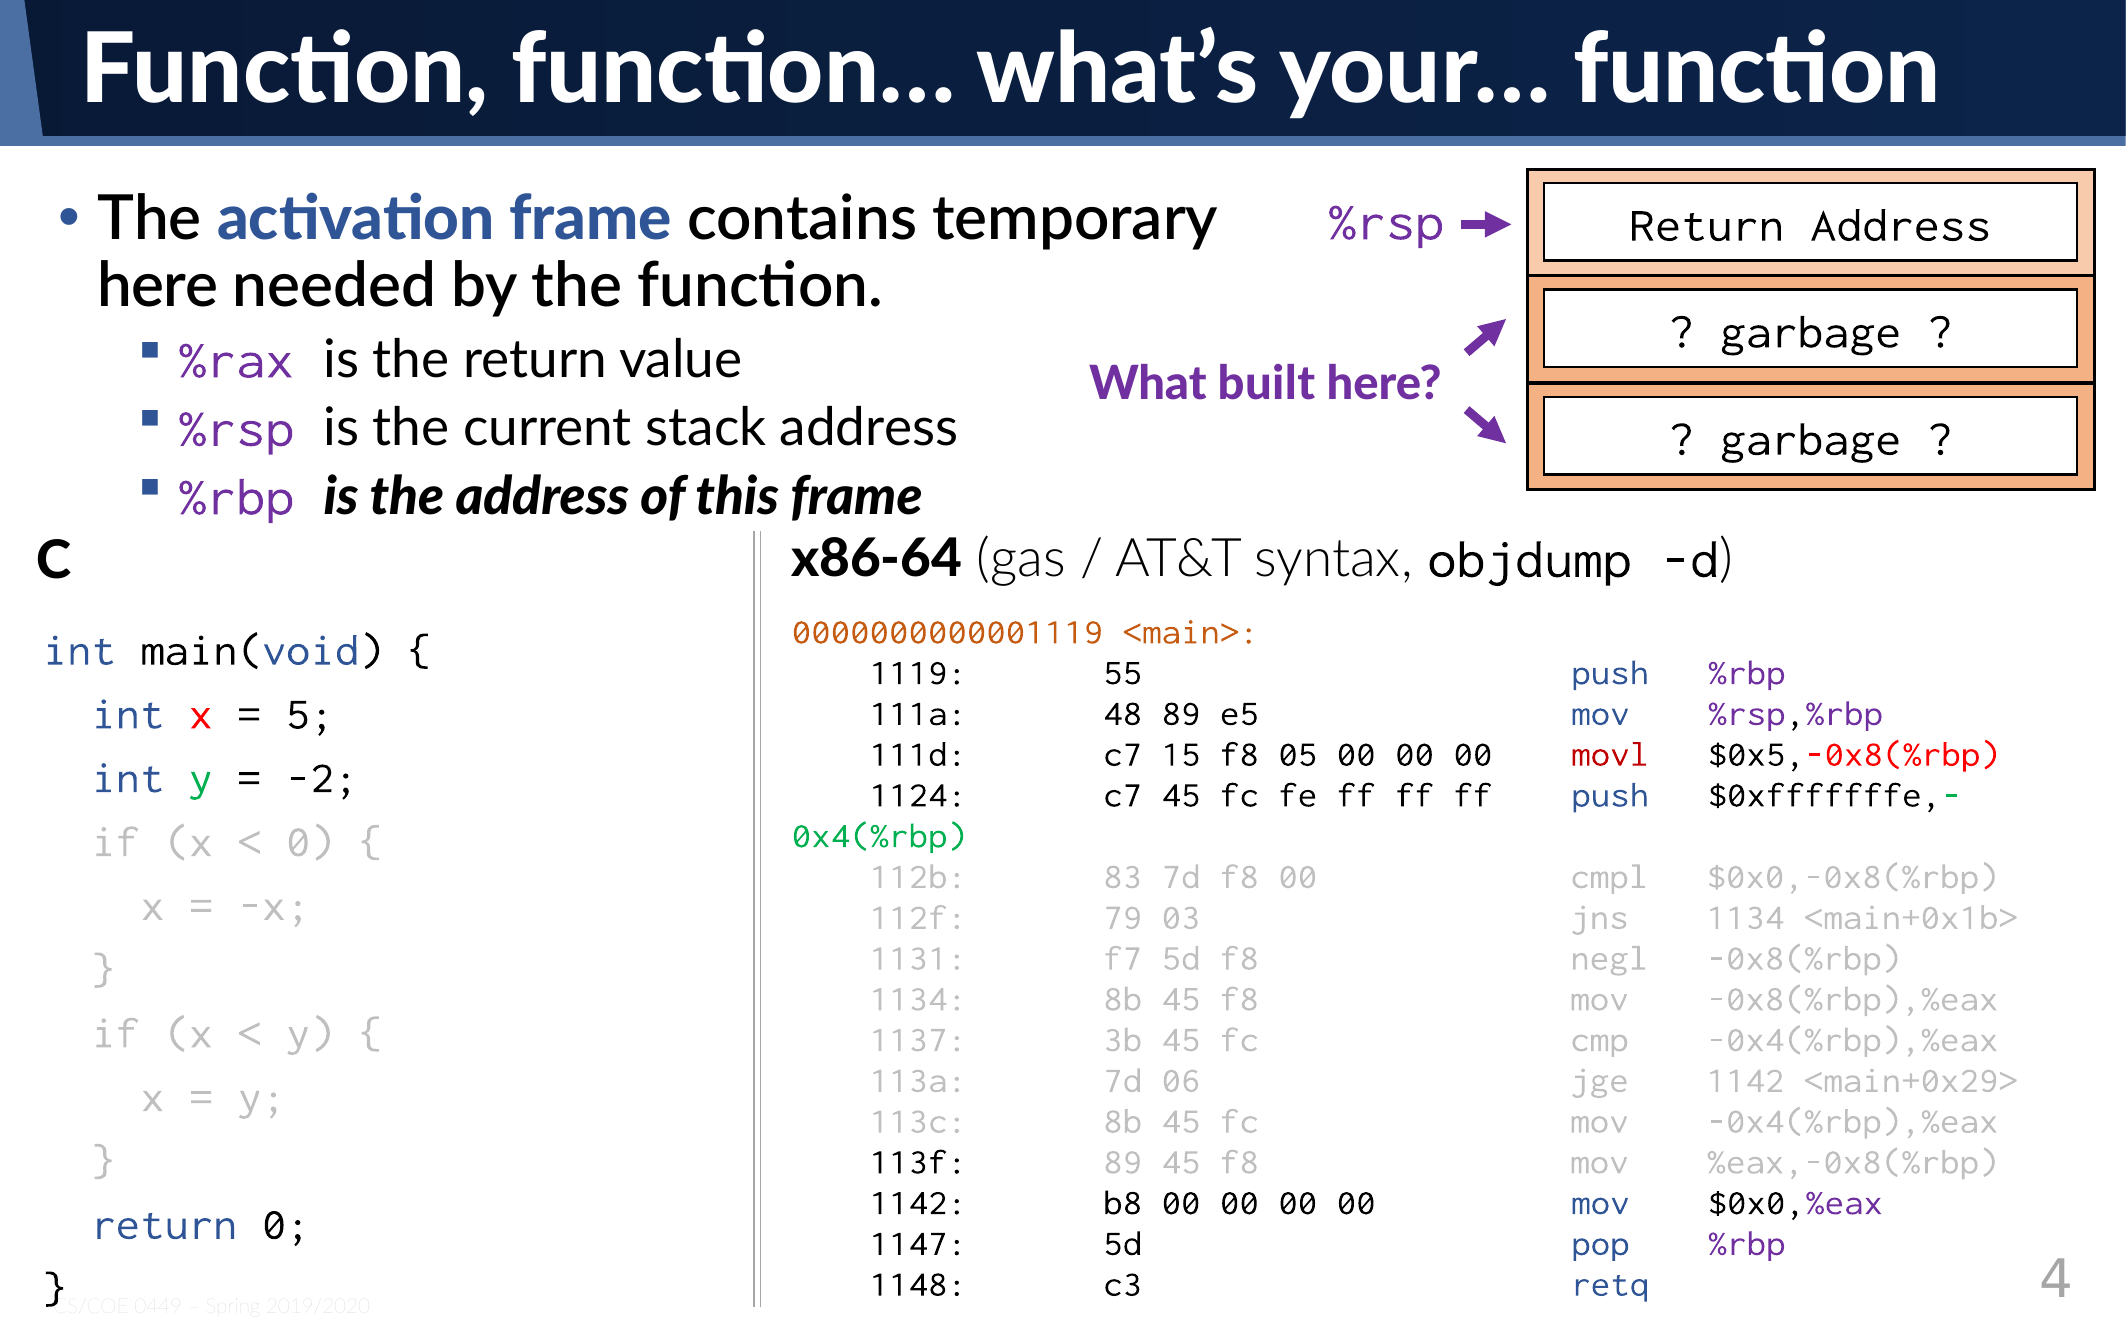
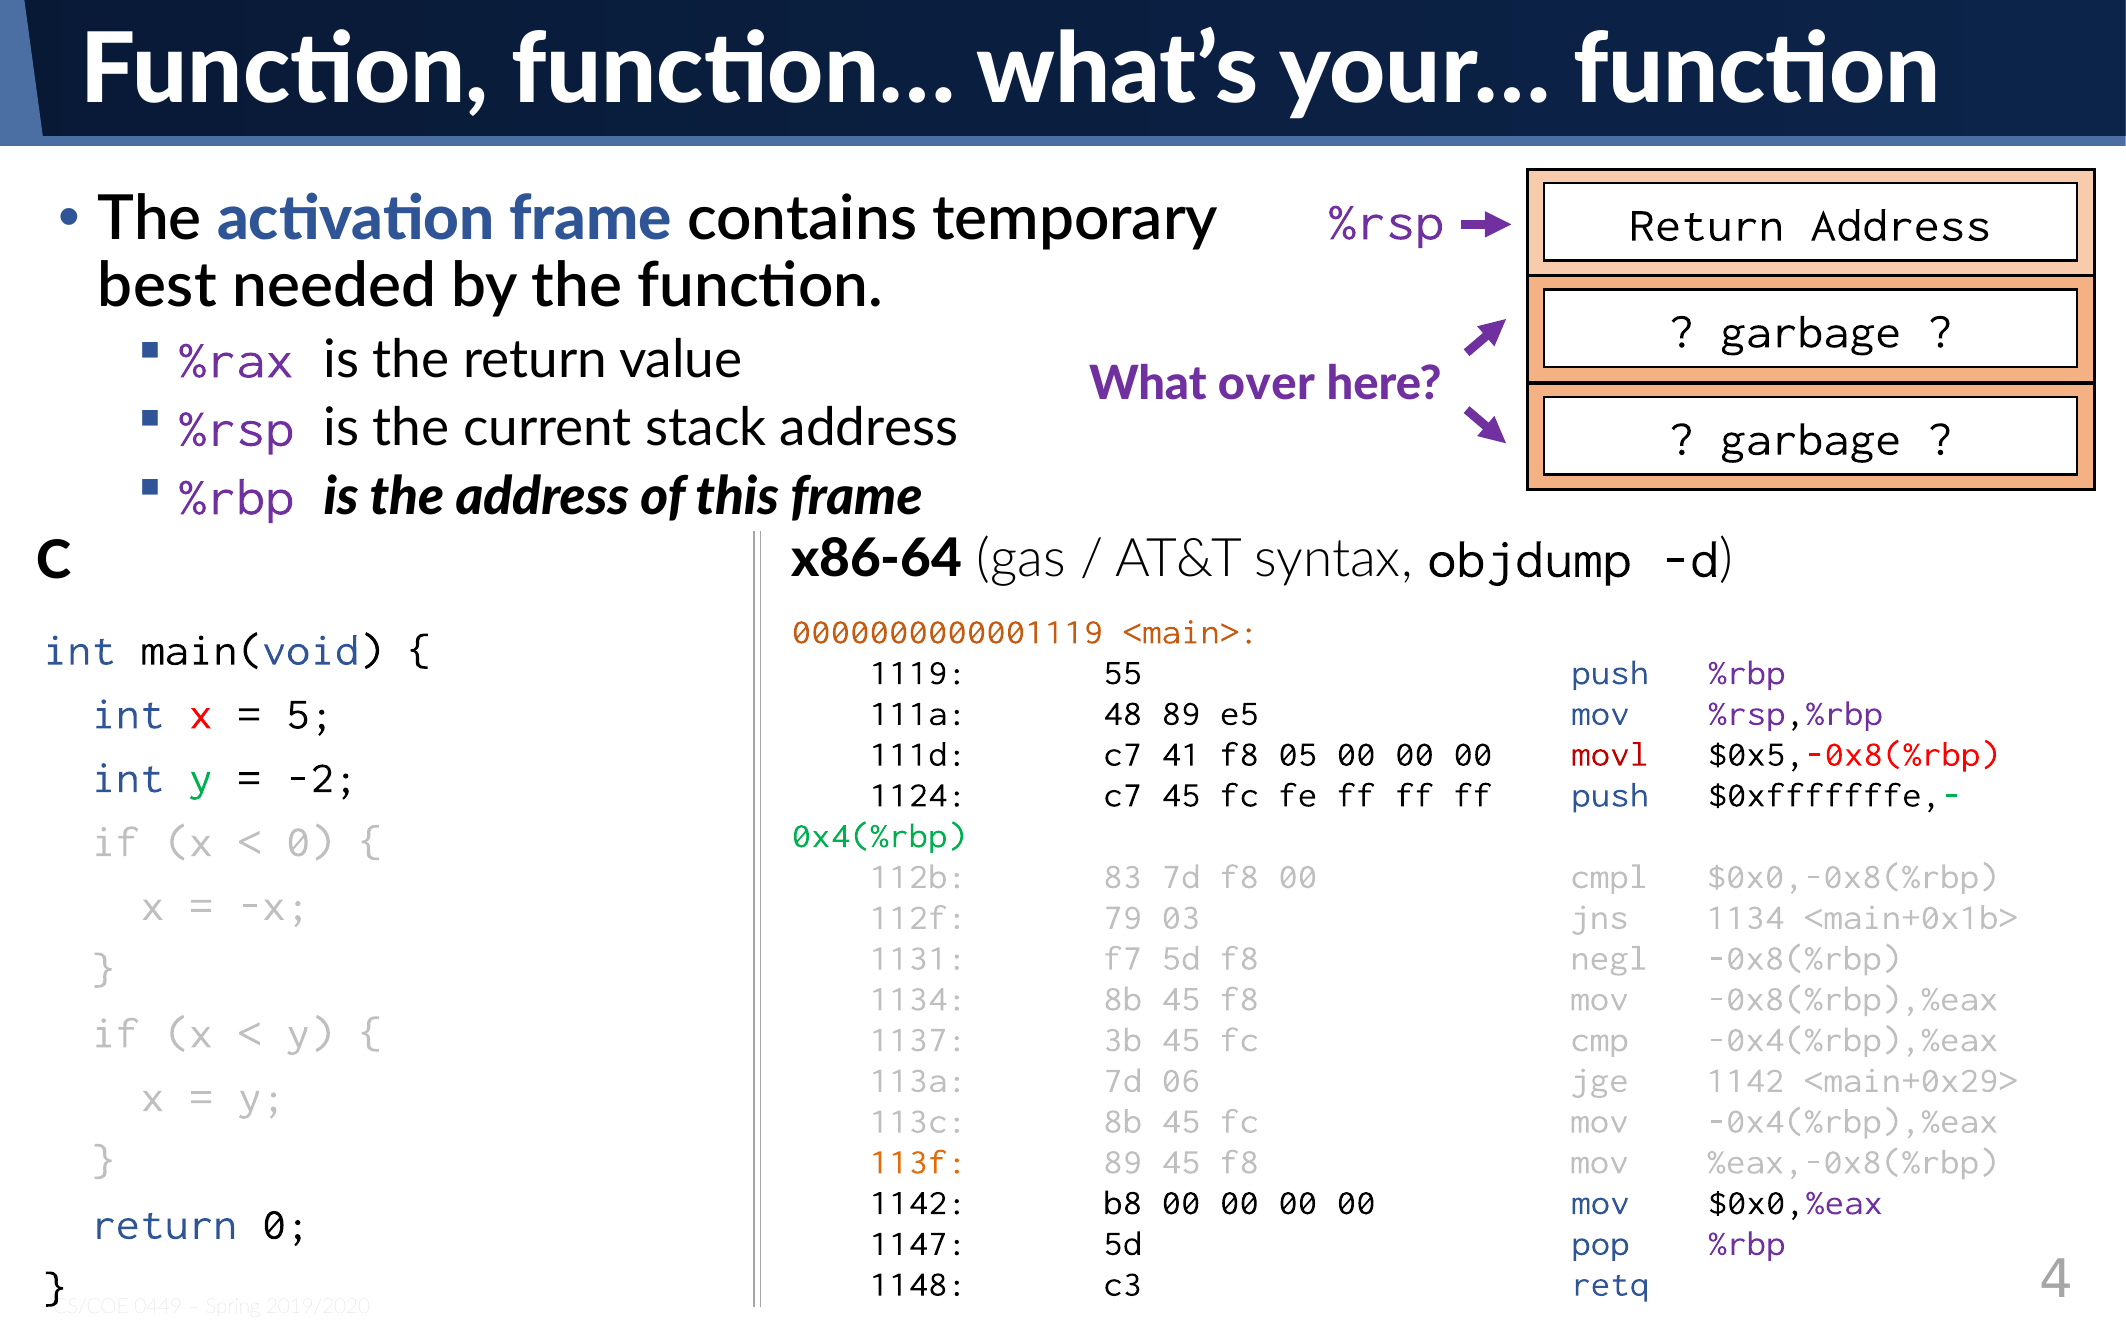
here at (158, 286): here -> best
built: built -> over
15: 15 -> 41
113f colour: black -> orange
